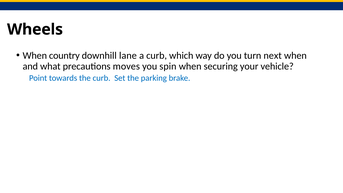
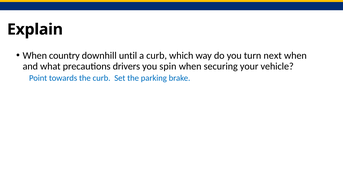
Wheels: Wheels -> Explain
lane: lane -> until
moves: moves -> drivers
